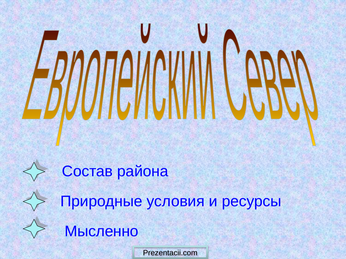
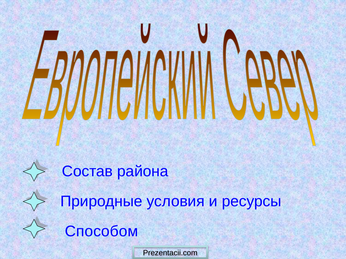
Мысленно: Мысленно -> Способом
